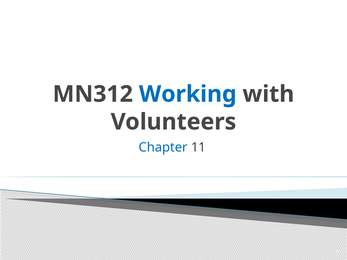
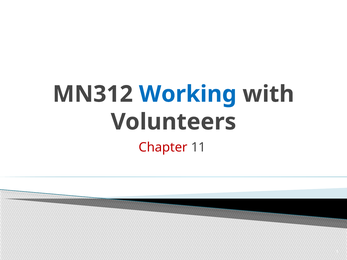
Chapter colour: blue -> red
